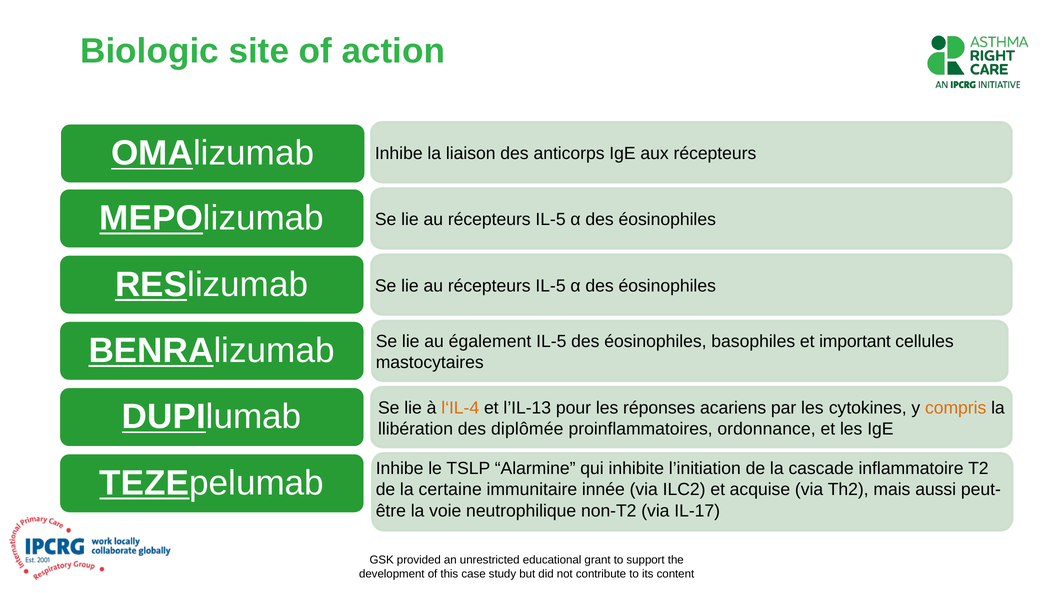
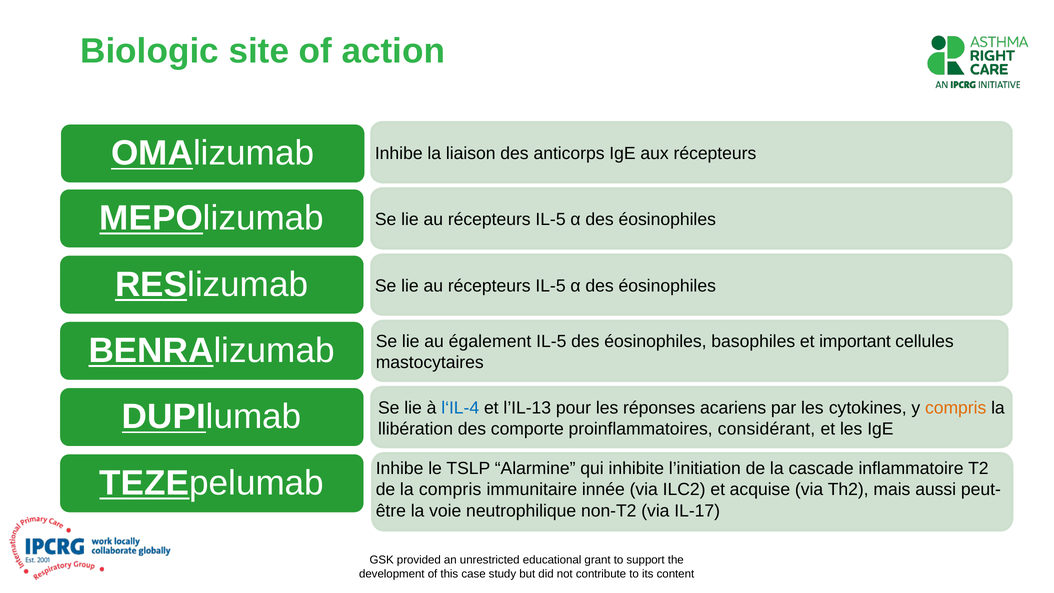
l‘IL-4 colour: orange -> blue
diplômée: diplômée -> comporte
ordonnance: ordonnance -> considérant
la certaine: certaine -> compris
